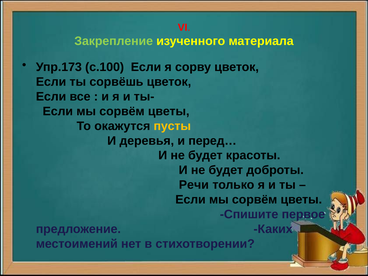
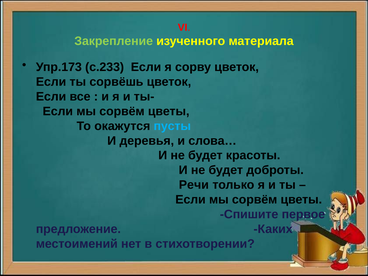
с.100: с.100 -> с.233
пусты colour: yellow -> light blue
перед…: перед… -> слова…
